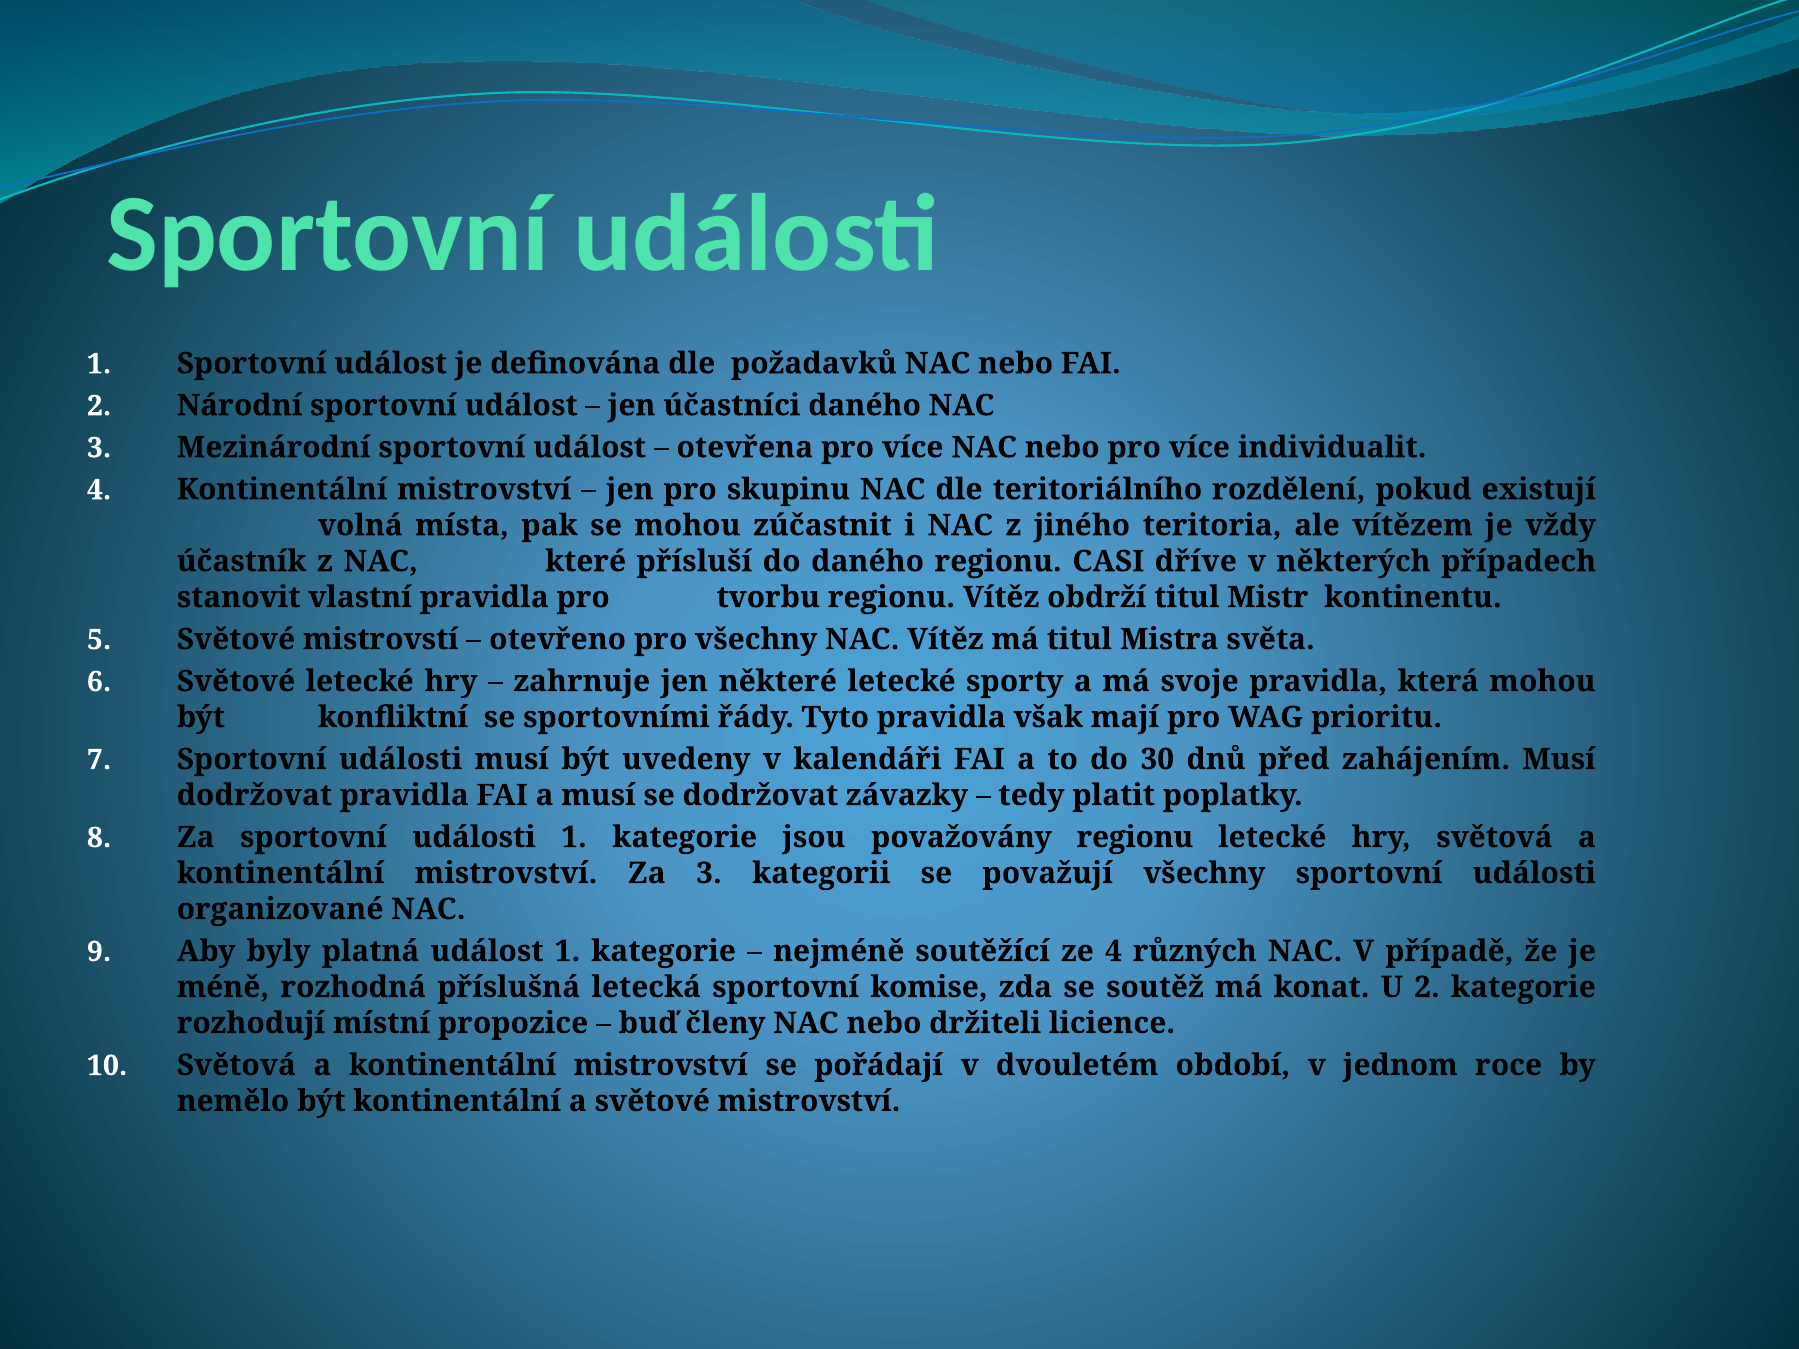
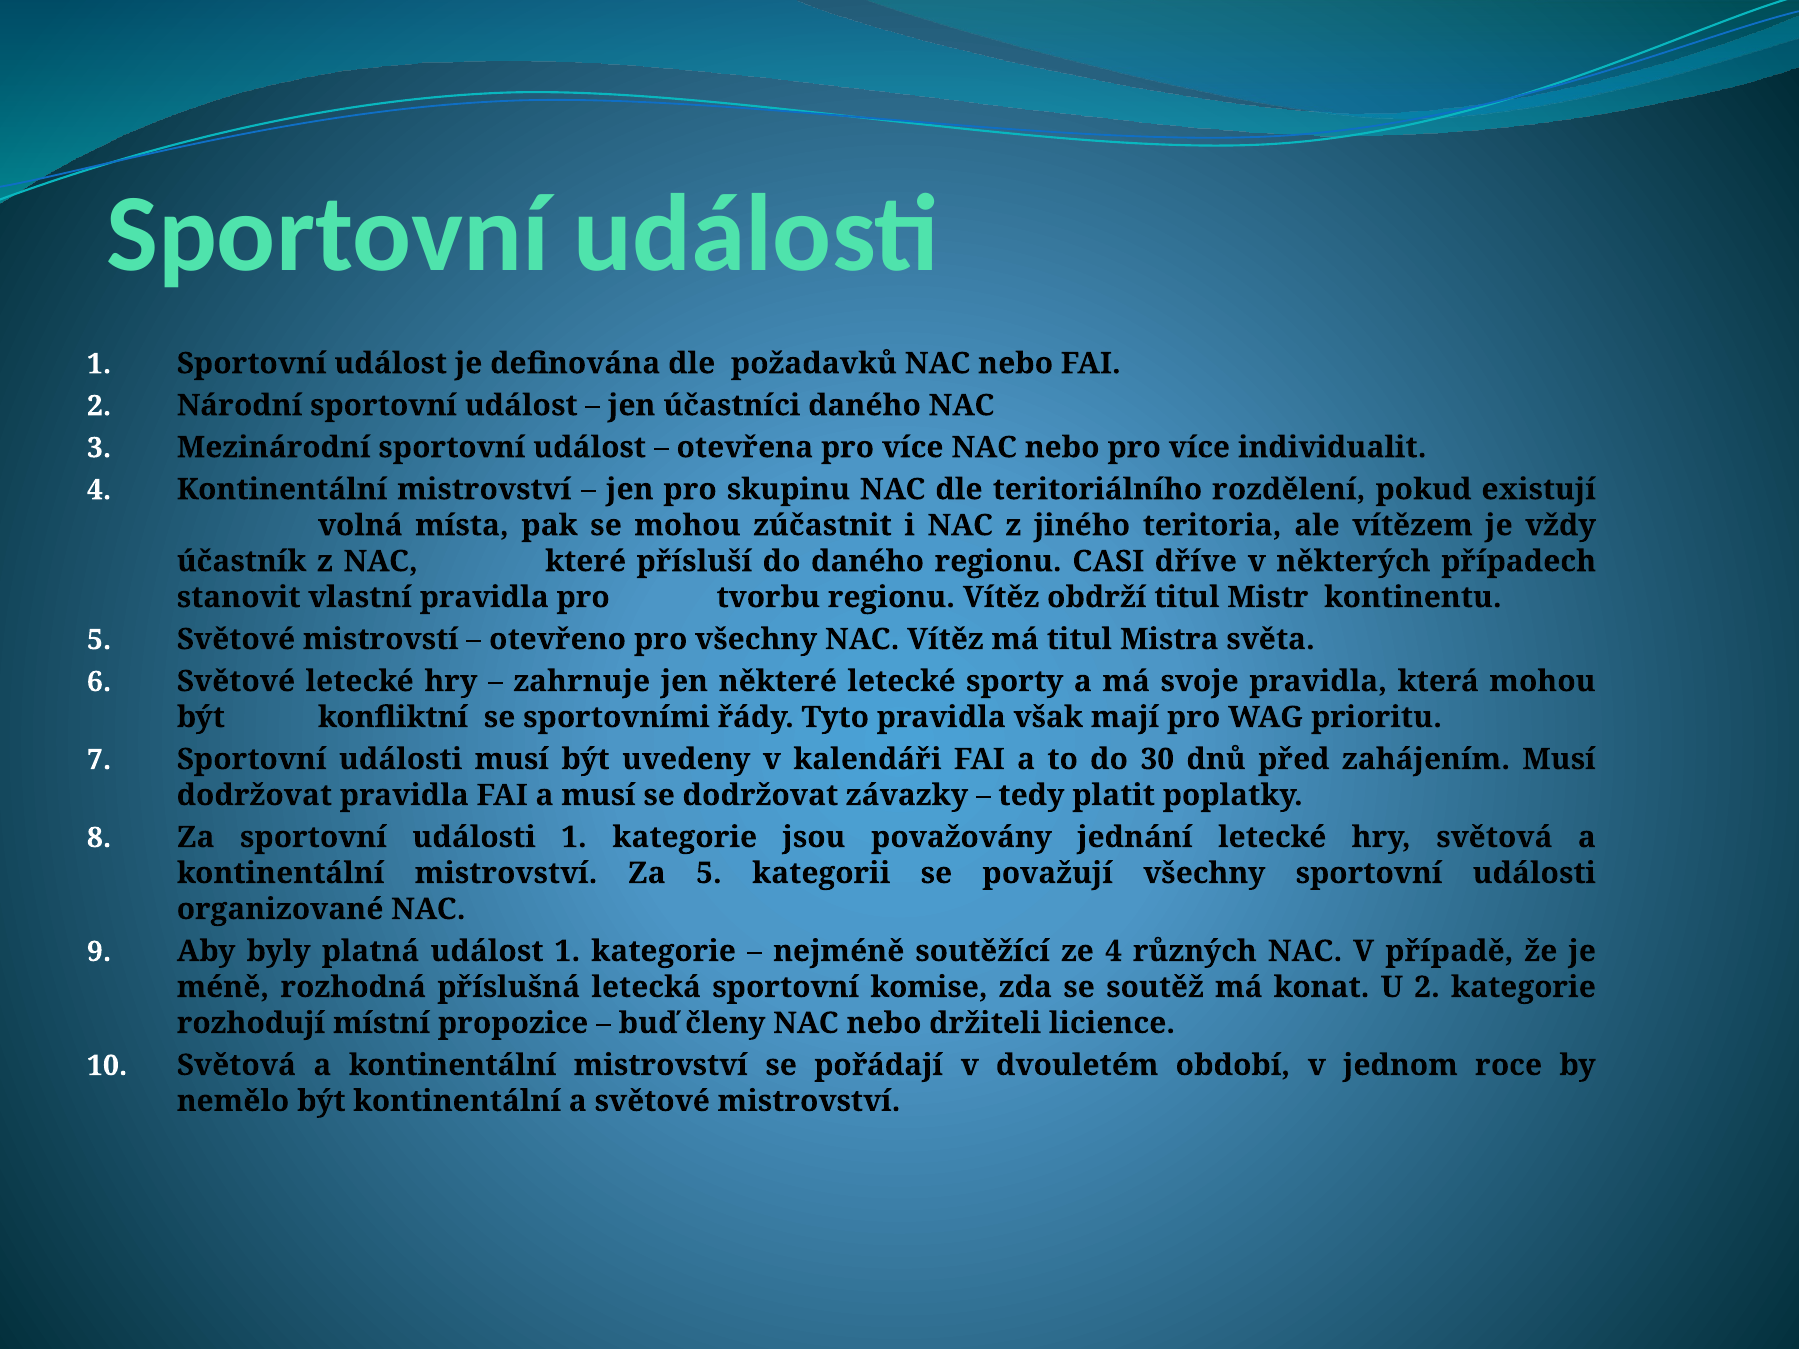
považovány regionu: regionu -> jednání
Za 3: 3 -> 5
